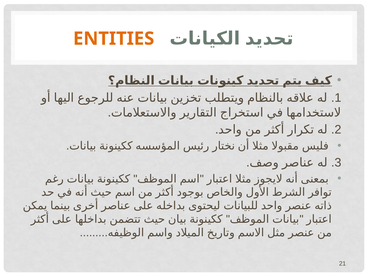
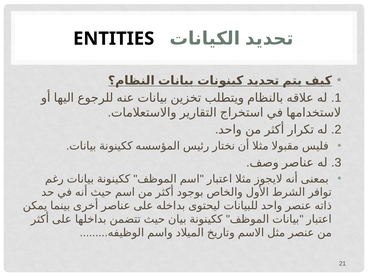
ENTITIES colour: orange -> black
